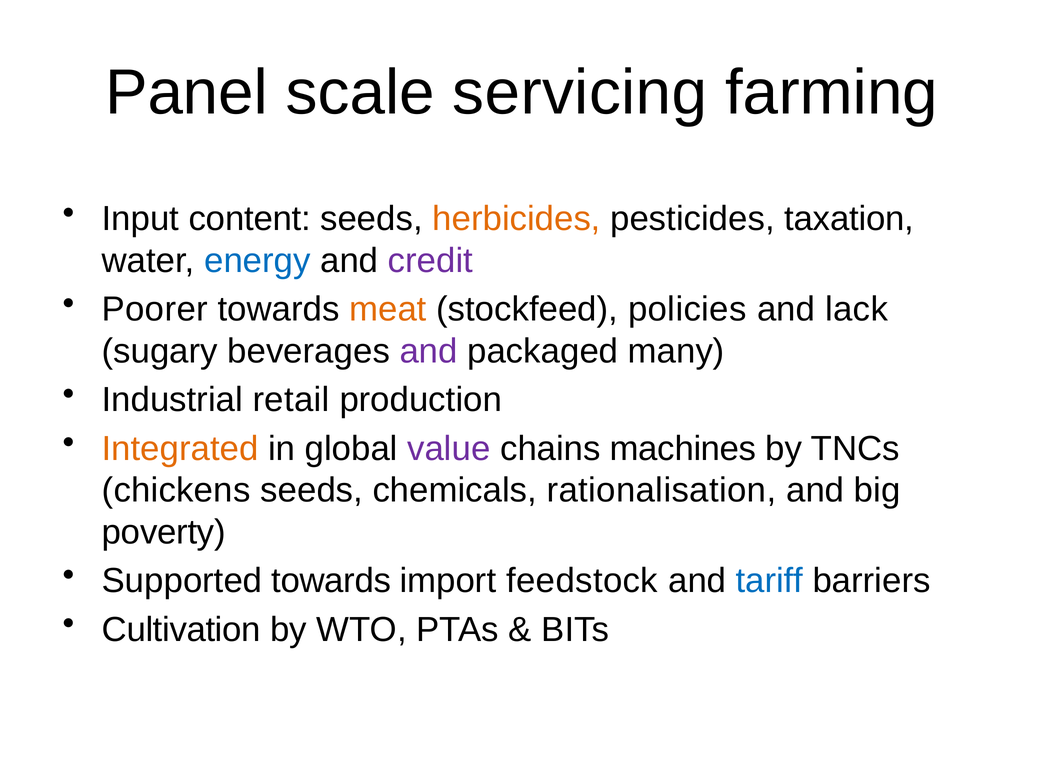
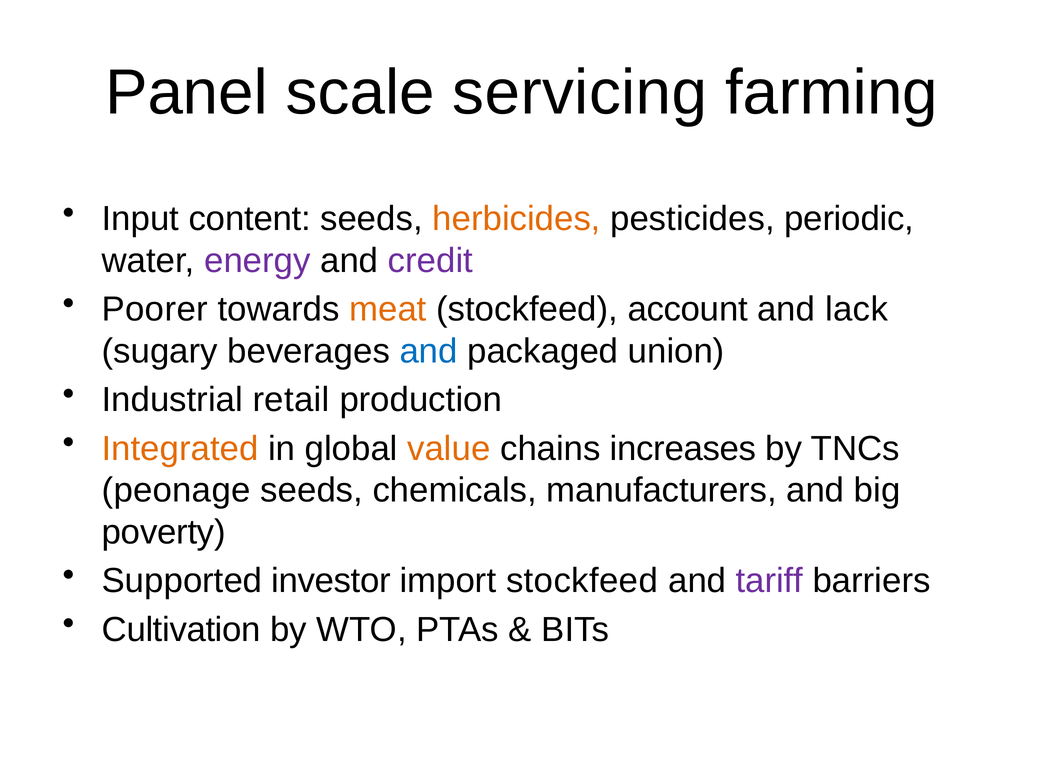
taxation: taxation -> periodic
energy colour: blue -> purple
policies: policies -> account
and at (429, 351) colour: purple -> blue
many: many -> union
value colour: purple -> orange
machines: machines -> increases
chickens: chickens -> peonage
rationalisation: rationalisation -> manufacturers
Supported towards: towards -> investor
import feedstock: feedstock -> stockfeed
tariff colour: blue -> purple
